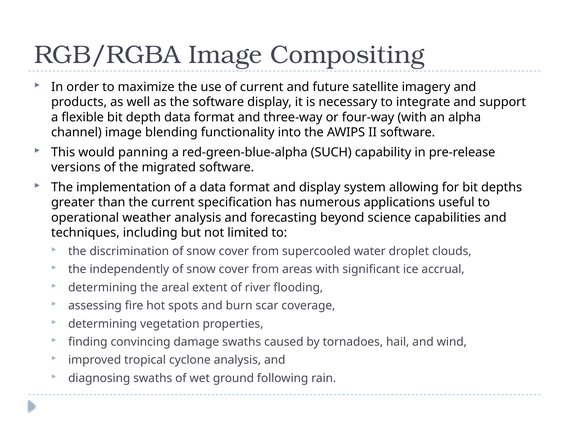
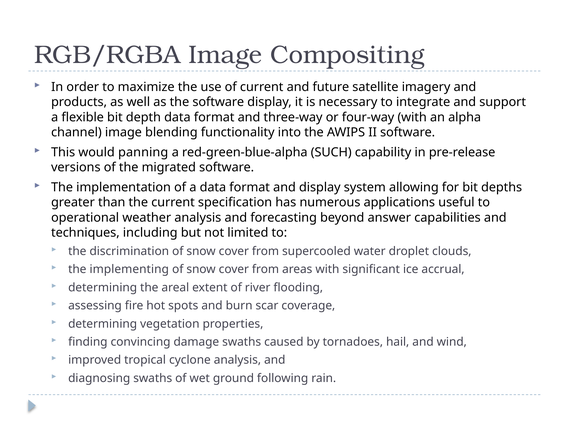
science: science -> answer
independently: independently -> implementing
